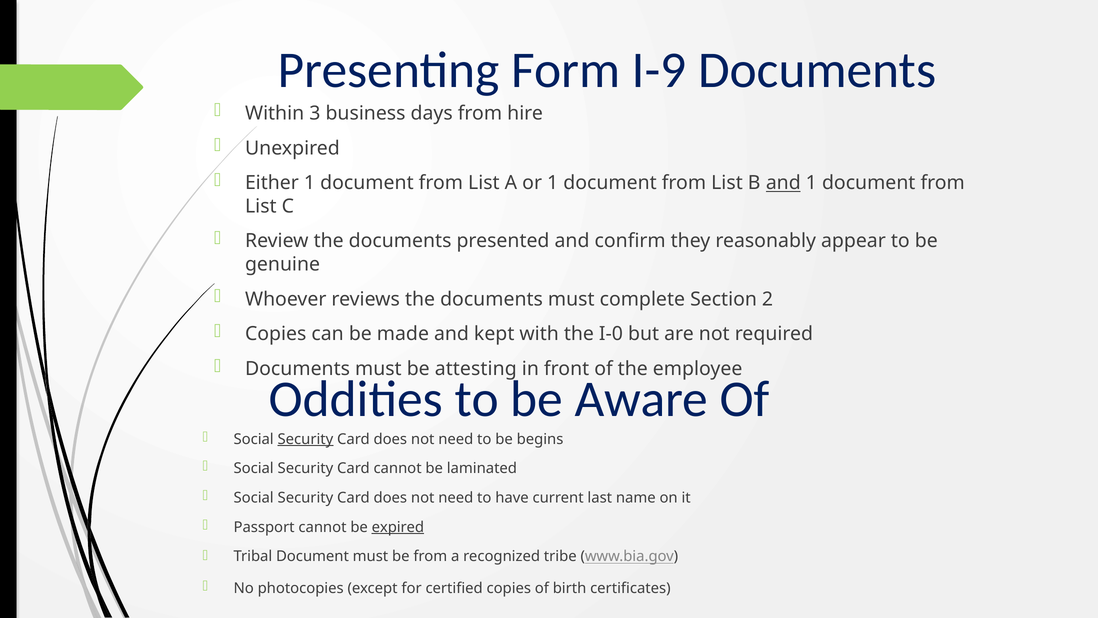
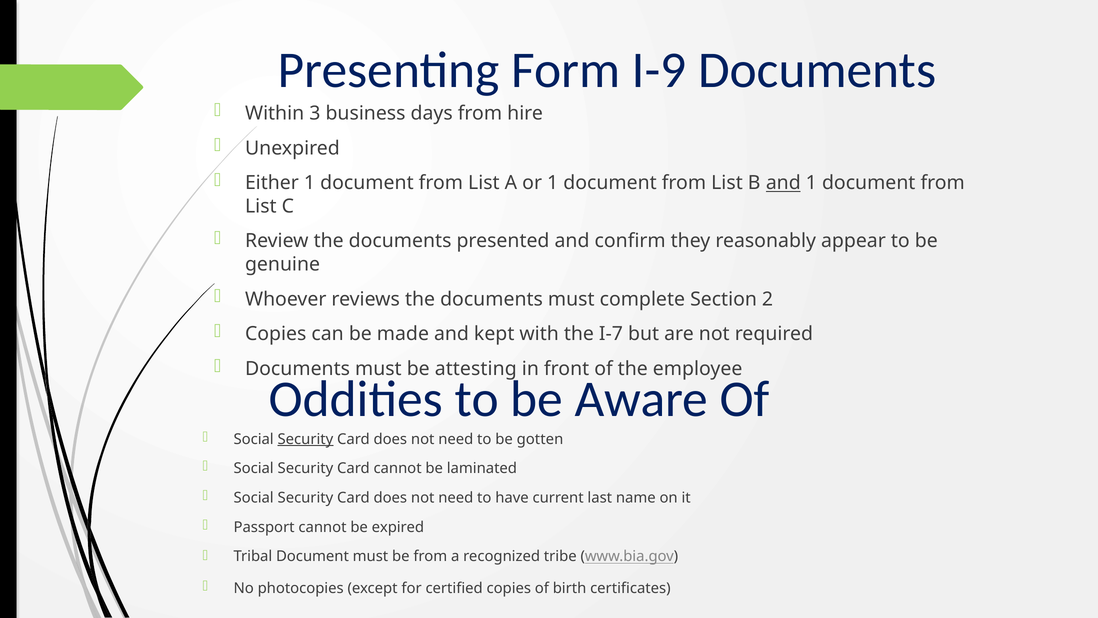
I-0: I-0 -> I-7
begins: begins -> gotten
expired underline: present -> none
